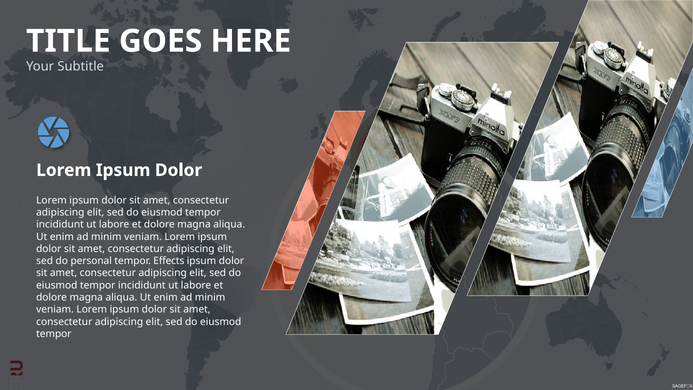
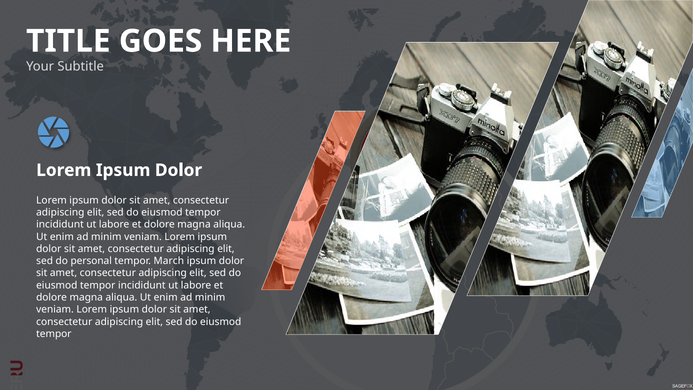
Effects: Effects -> March
